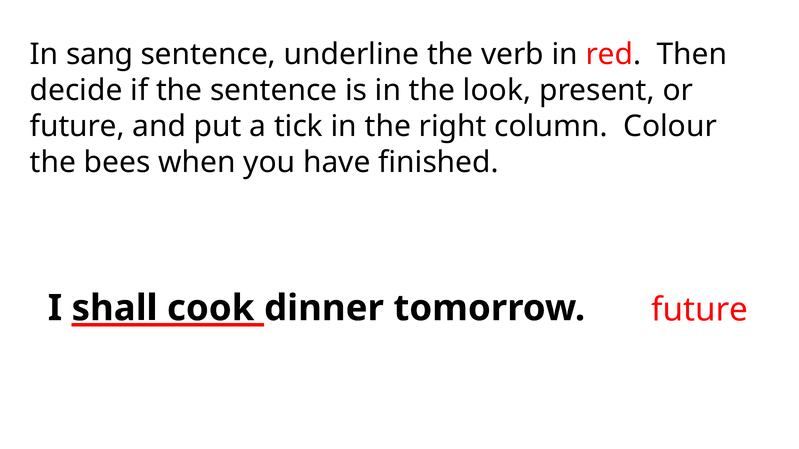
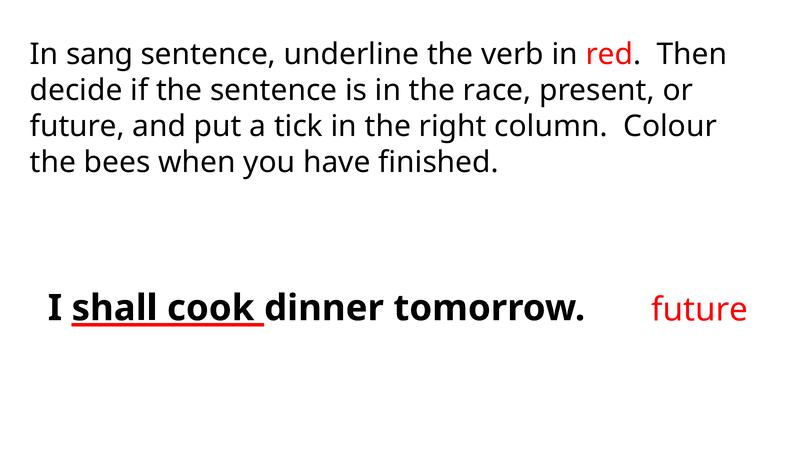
look: look -> race
